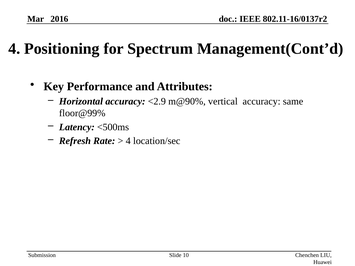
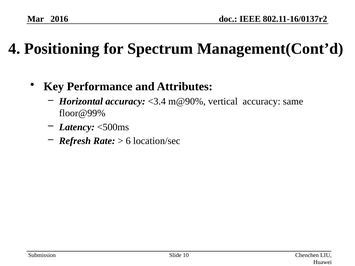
<2.9: <2.9 -> <3.4
4 at (128, 141): 4 -> 6
